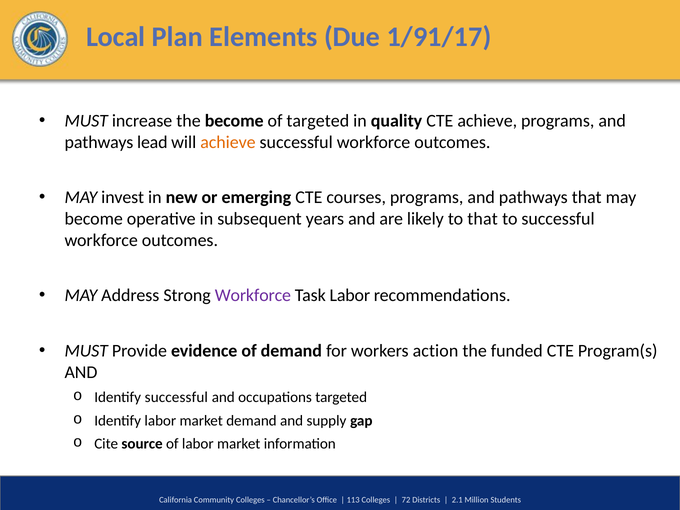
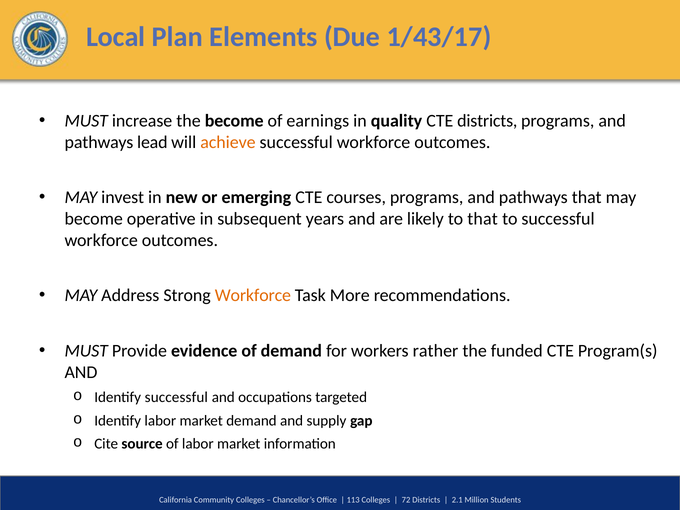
1/91/17: 1/91/17 -> 1/43/17
of targeted: targeted -> earnings
CTE achieve: achieve -> districts
Workforce at (253, 296) colour: purple -> orange
Task Labor: Labor -> More
action: action -> rather
